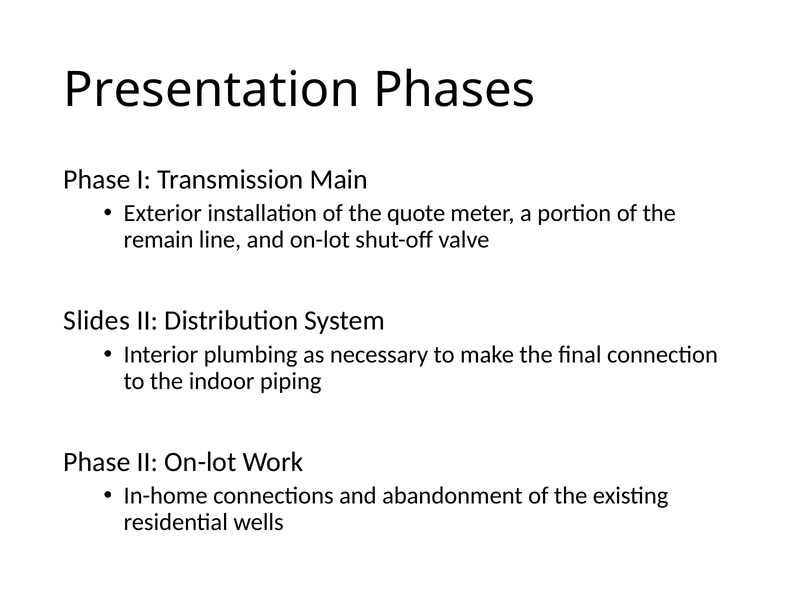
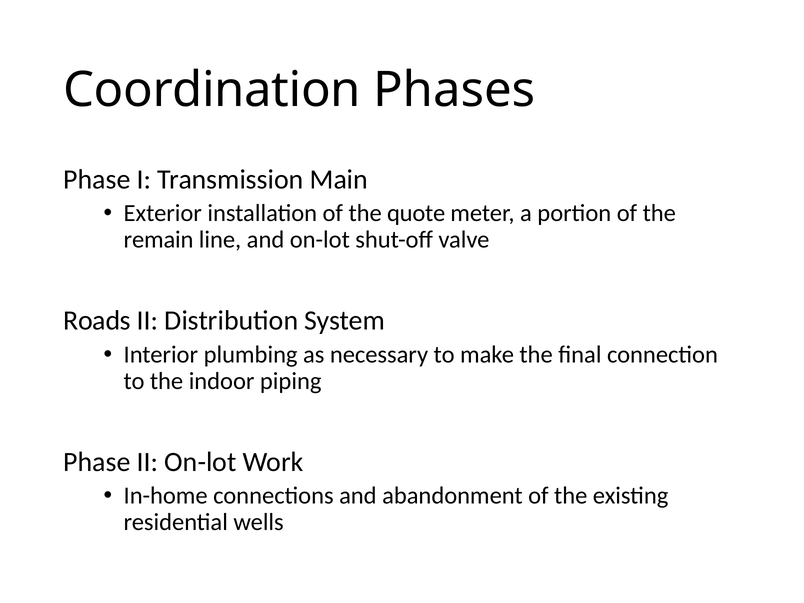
Presentation: Presentation -> Coordination
Slides: Slides -> Roads
